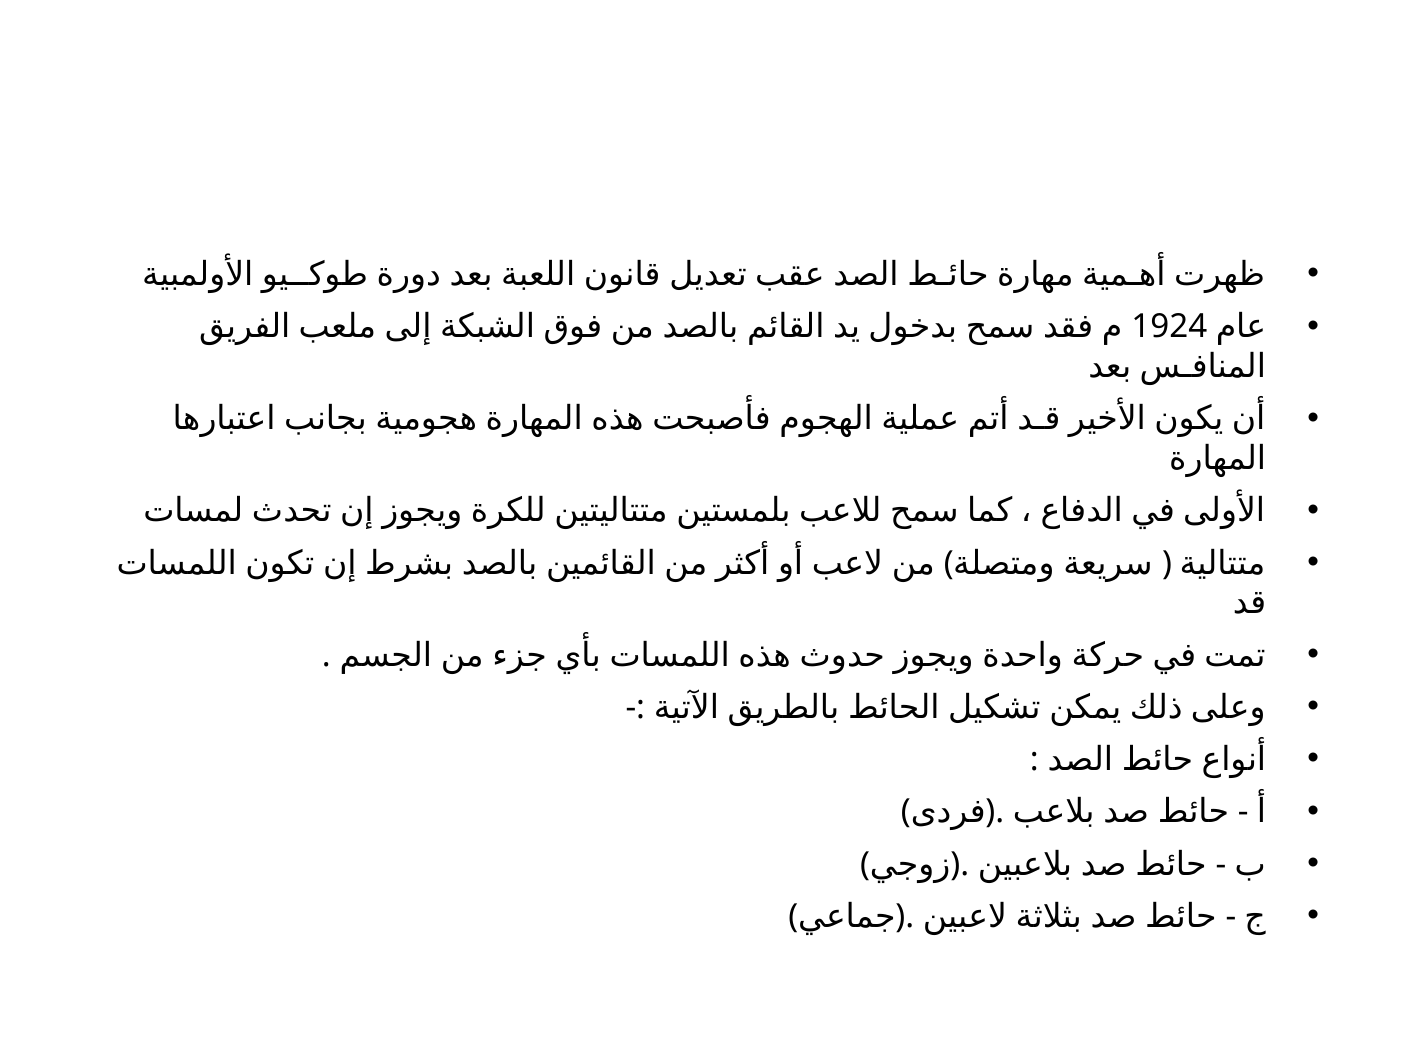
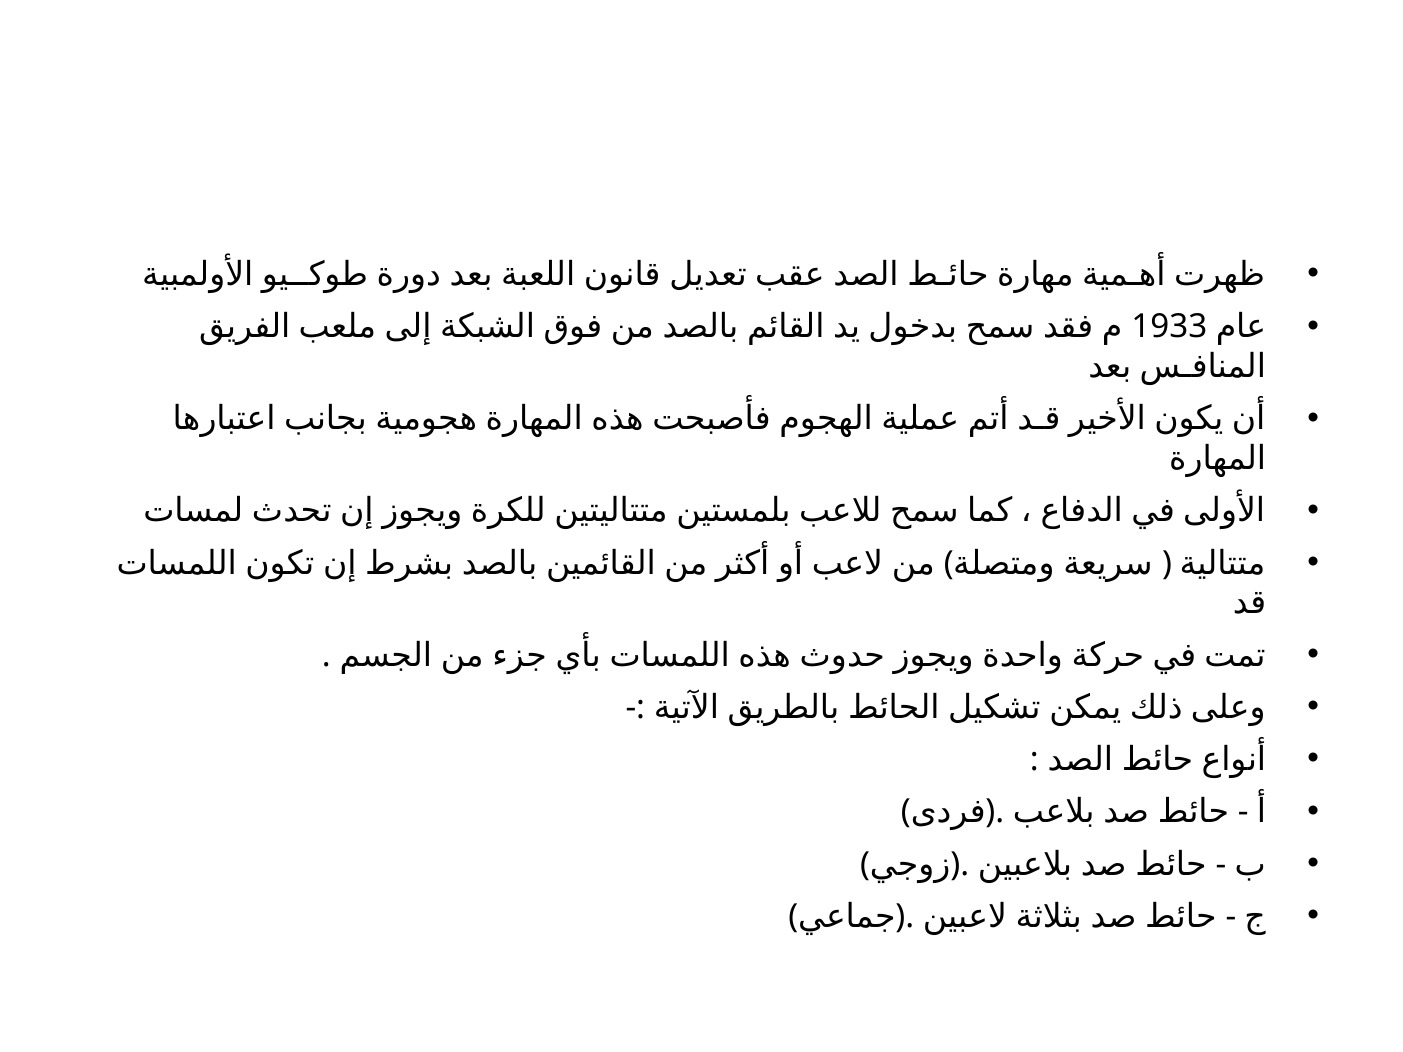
1924: 1924 -> 1933
